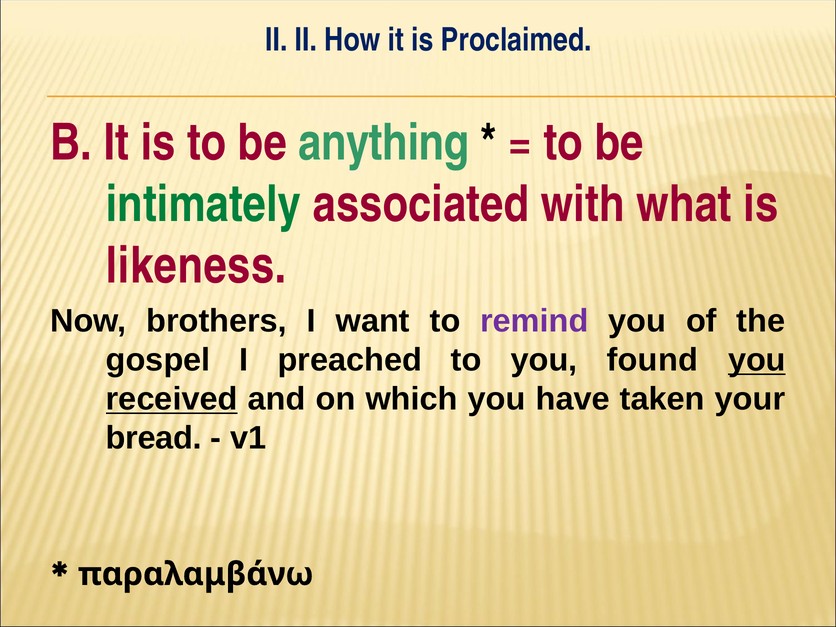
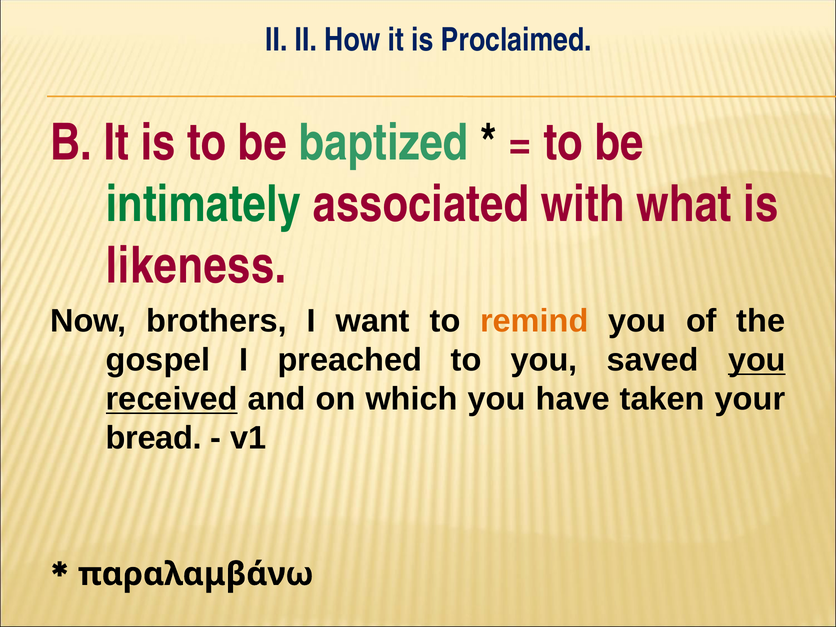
anything: anything -> baptized
remind colour: purple -> orange
found: found -> saved
